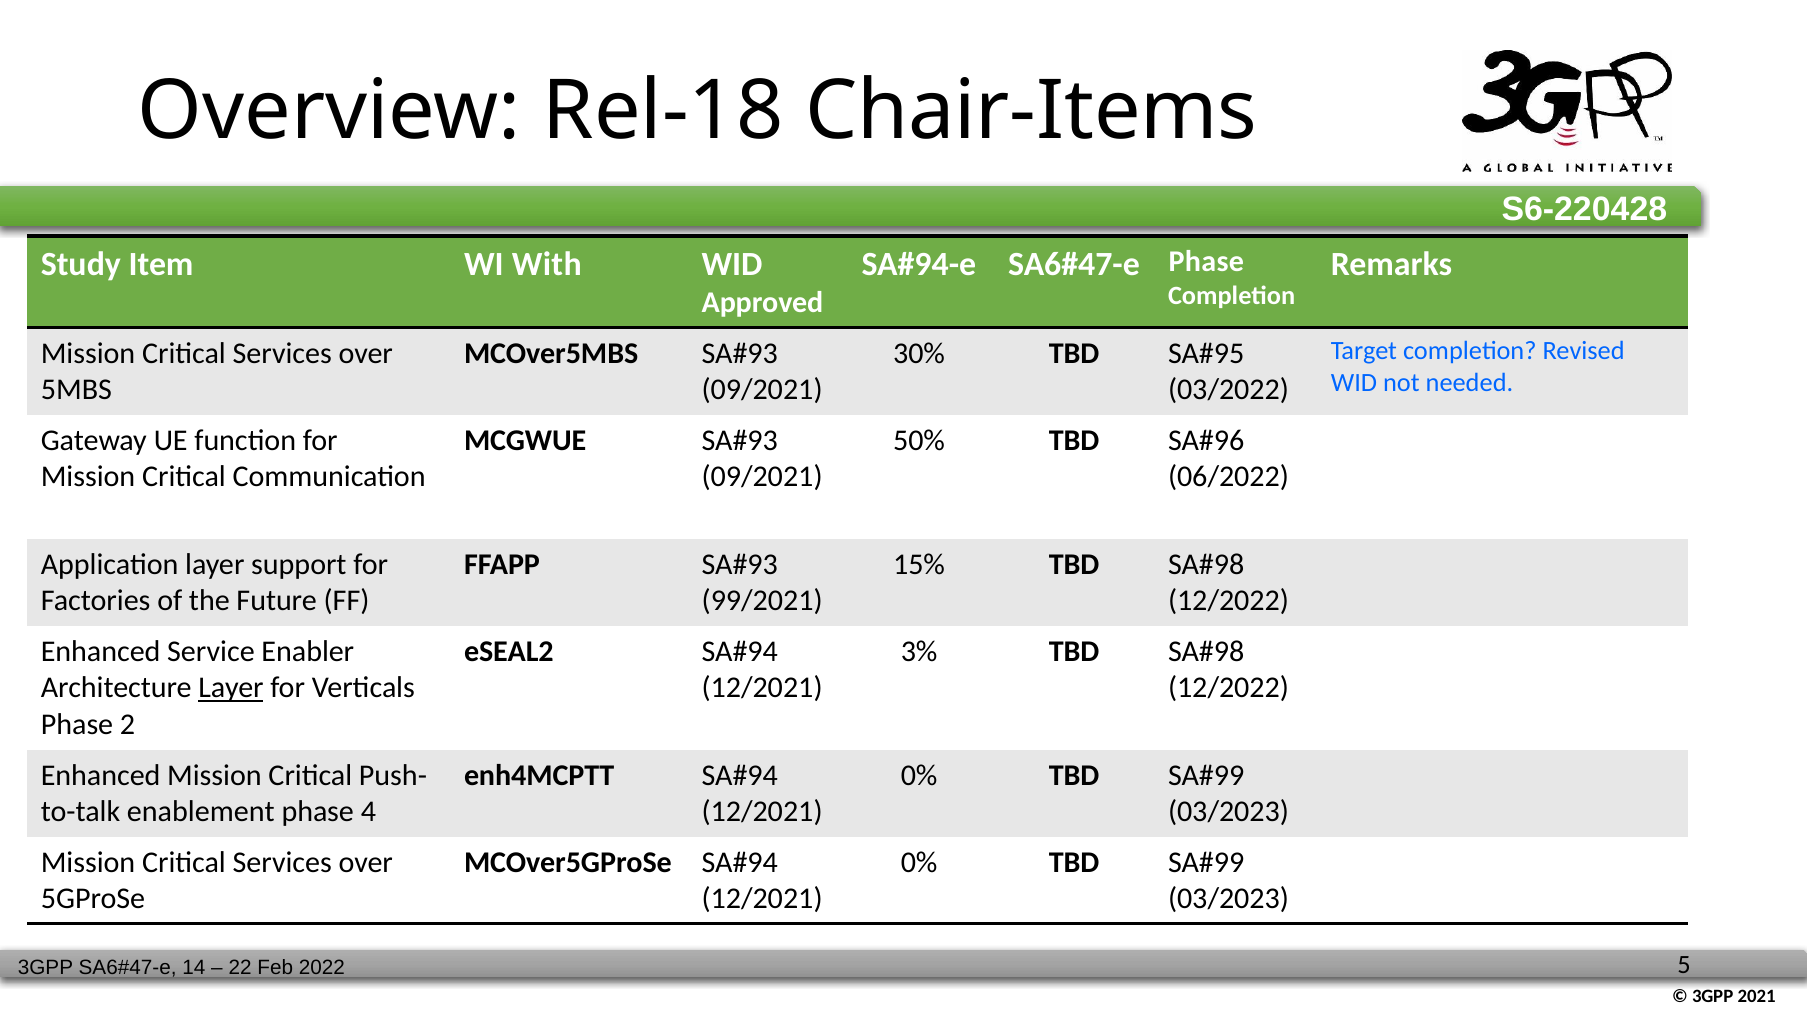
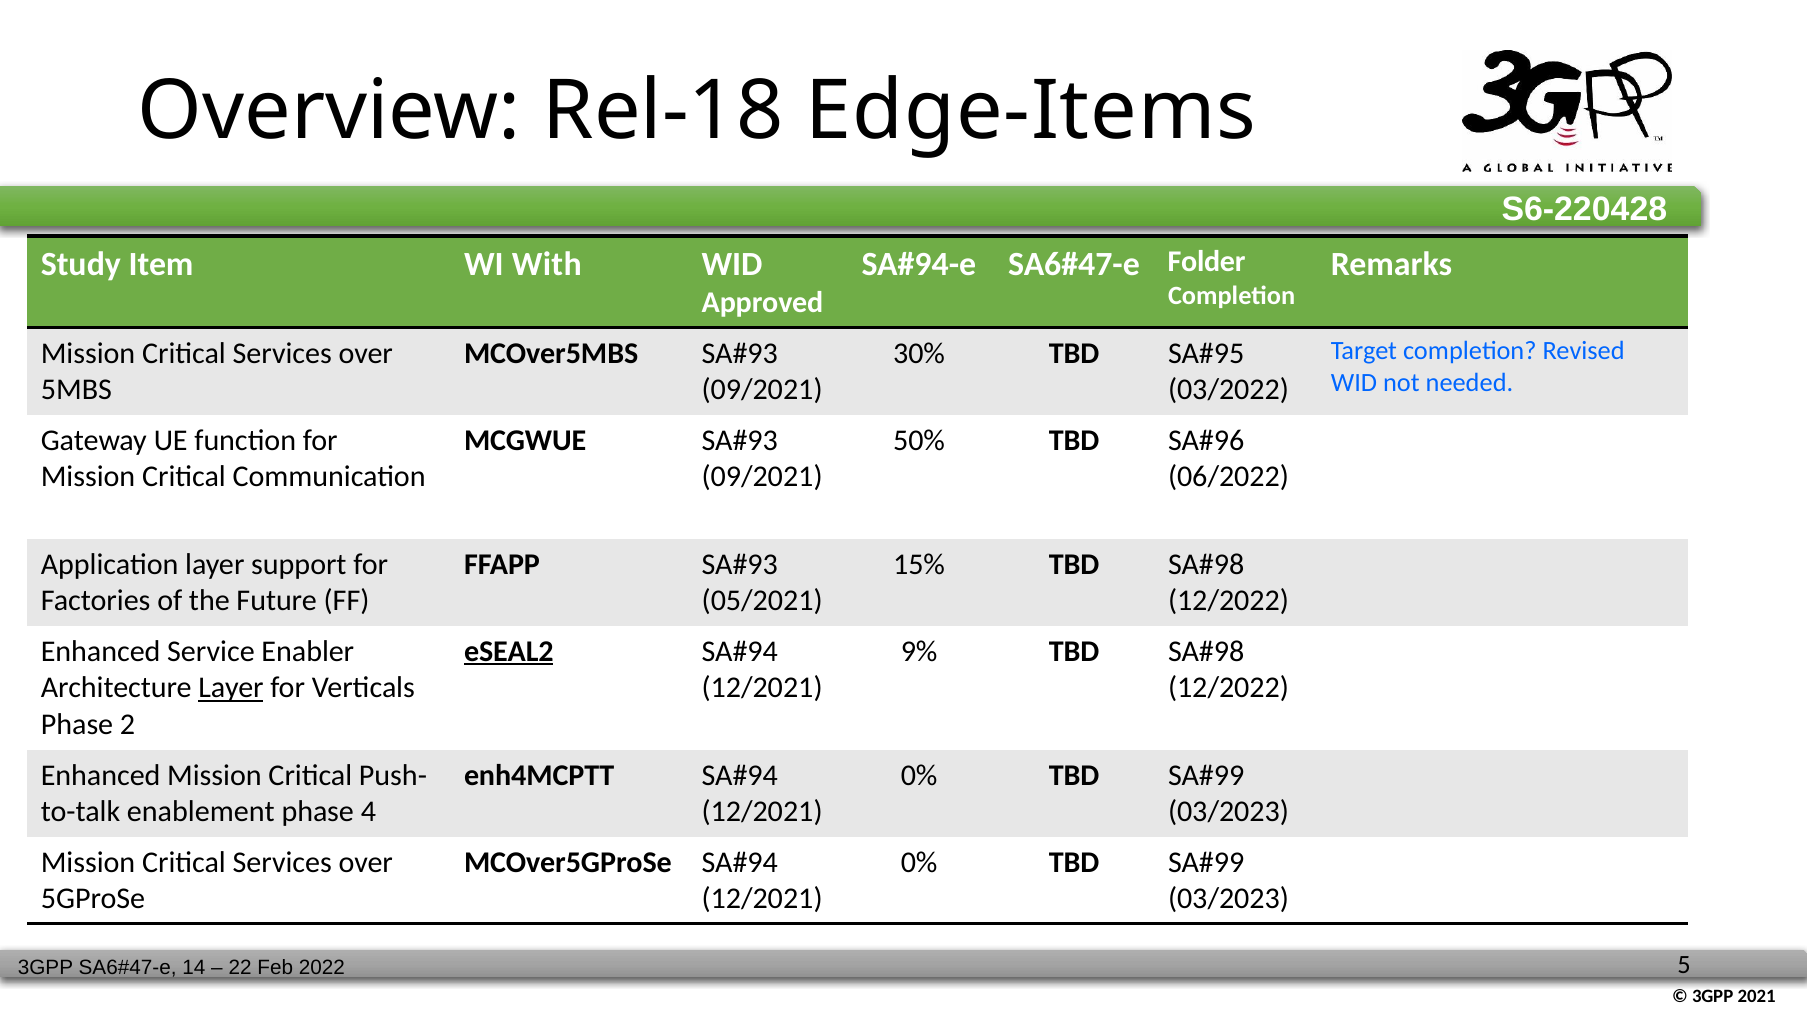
Chair-Items: Chair-Items -> Edge-Items
Phase at (1206, 262): Phase -> Folder
99/2021: 99/2021 -> 05/2021
eSEAL2 underline: none -> present
3%: 3% -> 9%
